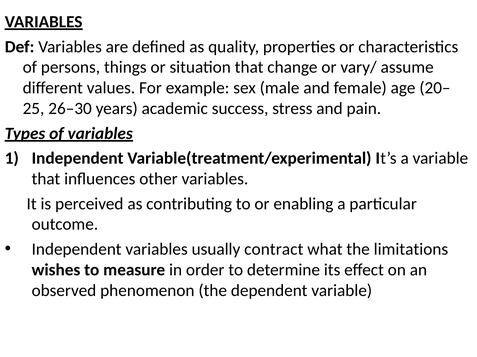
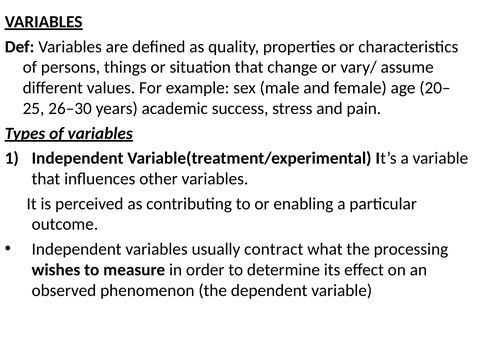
limitations: limitations -> processing
